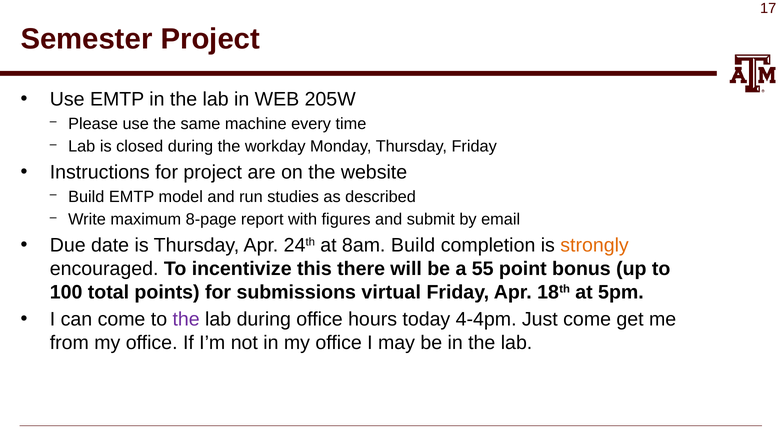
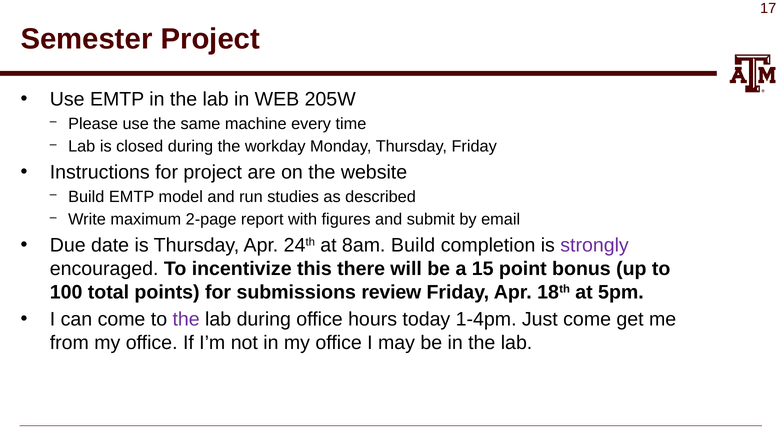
8-page: 8-page -> 2-page
strongly colour: orange -> purple
55: 55 -> 15
virtual: virtual -> review
4-4pm: 4-4pm -> 1-4pm
